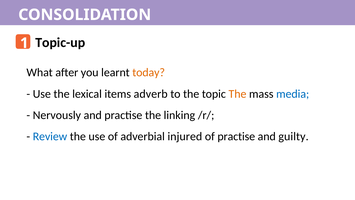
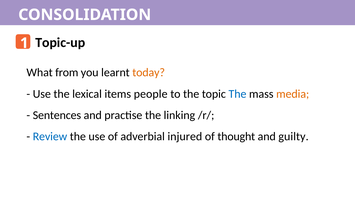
after: after -> from
adverb: adverb -> people
The at (237, 94) colour: orange -> blue
media colour: blue -> orange
Nervously: Nervously -> Sentences
of practise: practise -> thought
